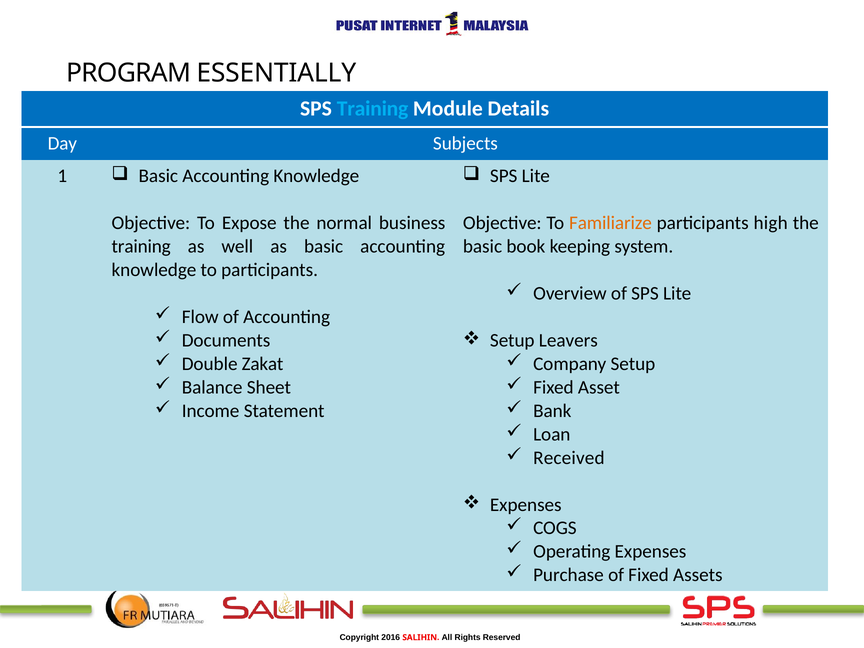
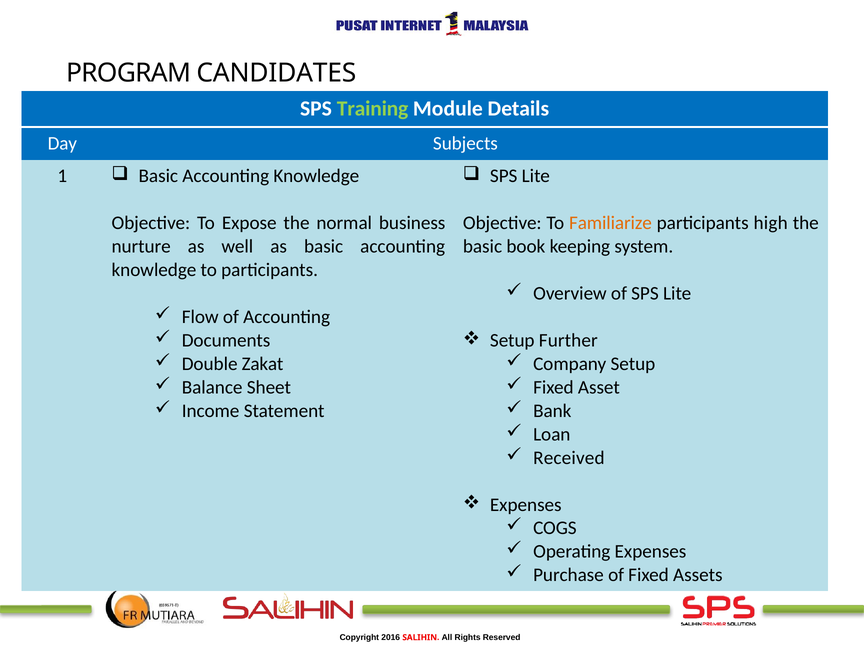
ESSENTIALLY: ESSENTIALLY -> CANDIDATES
Training at (373, 109) colour: light blue -> light green
training at (141, 247): training -> nurture
Leavers: Leavers -> Further
